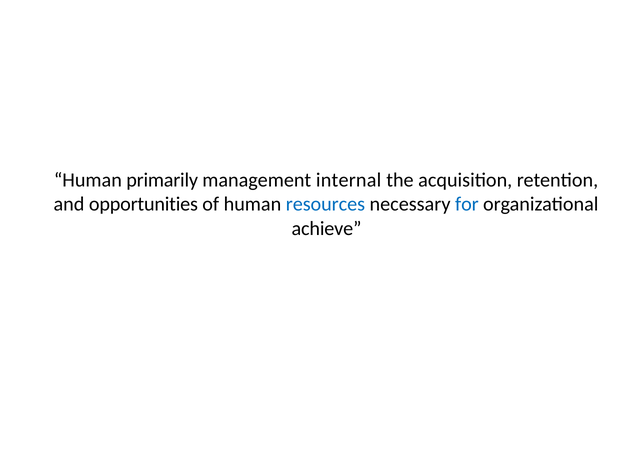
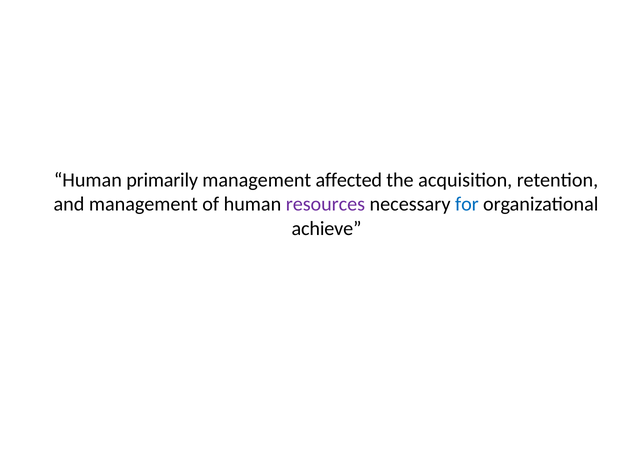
internal: internal -> affected
and opportunities: opportunities -> management
resources colour: blue -> purple
